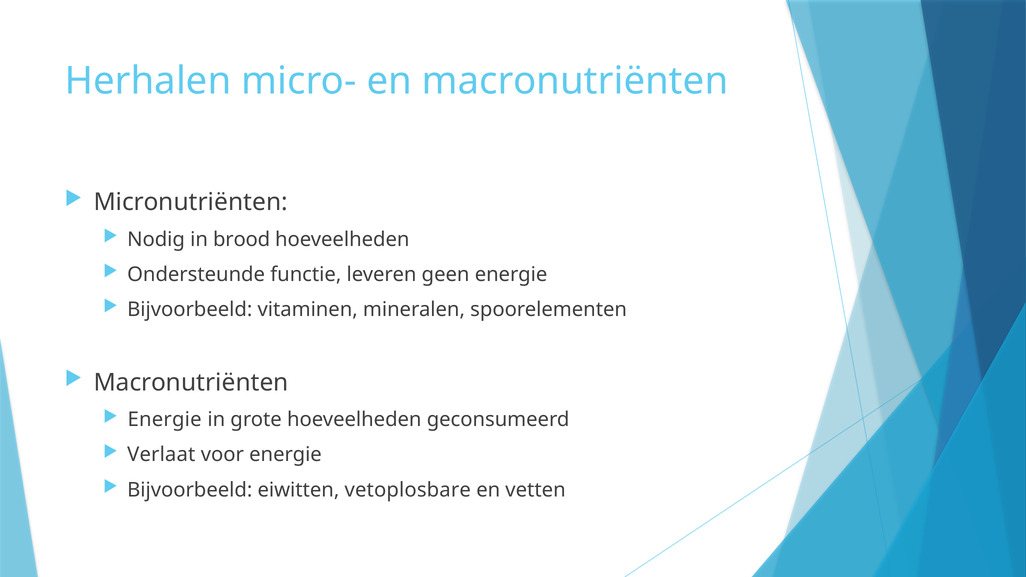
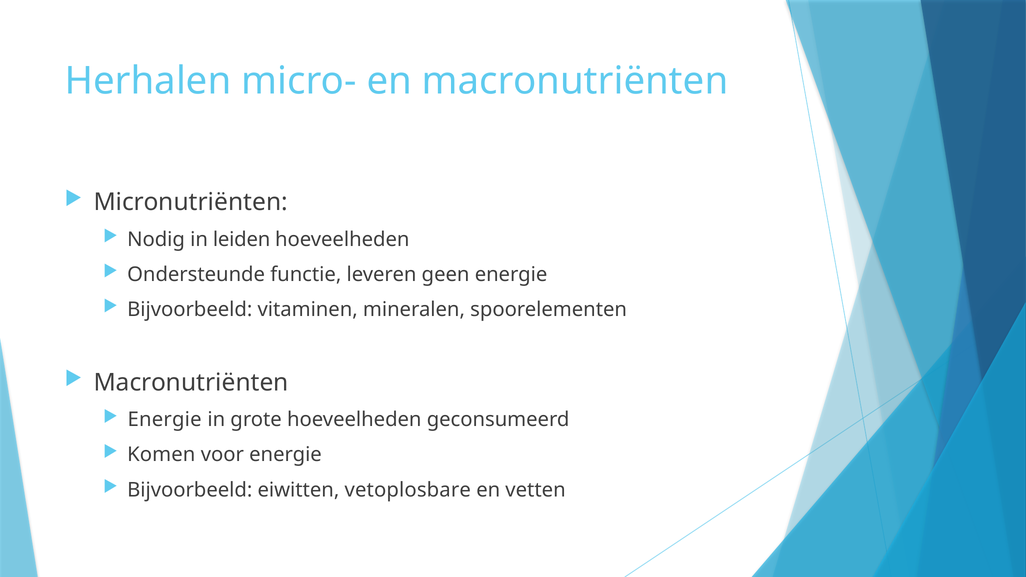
brood: brood -> leiden
Verlaat: Verlaat -> Komen
